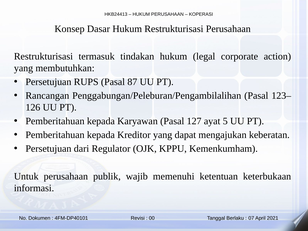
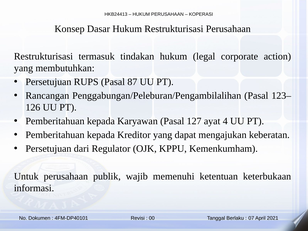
5: 5 -> 4
